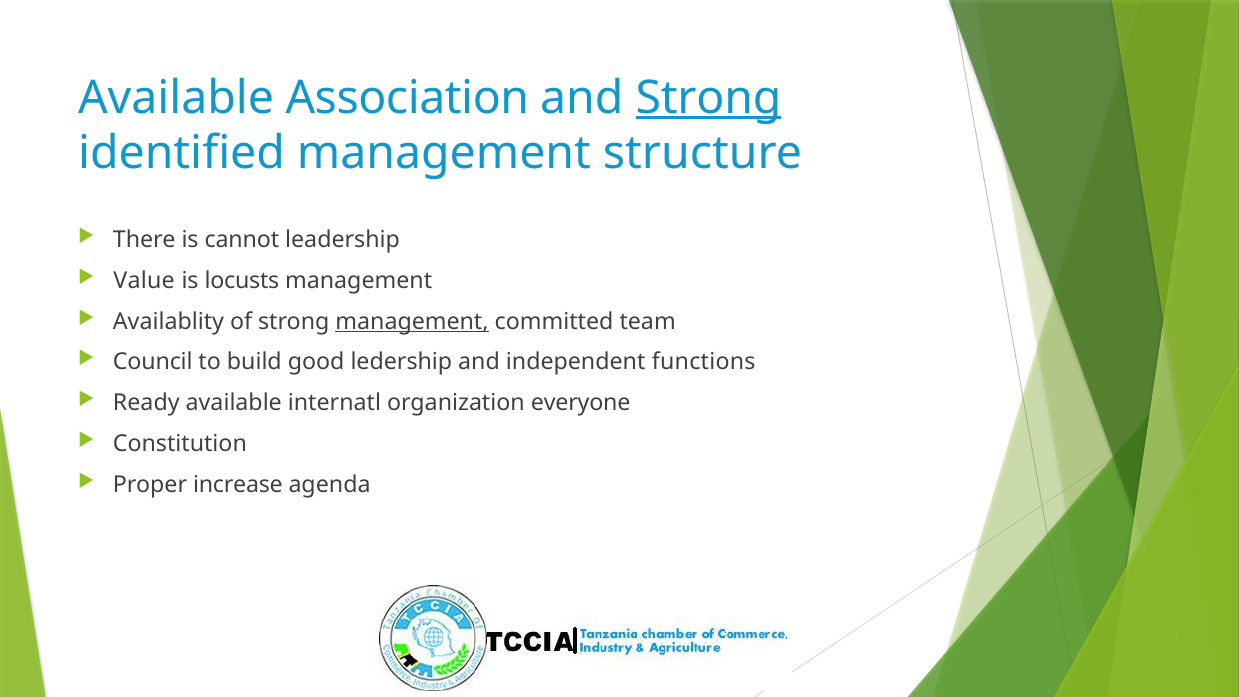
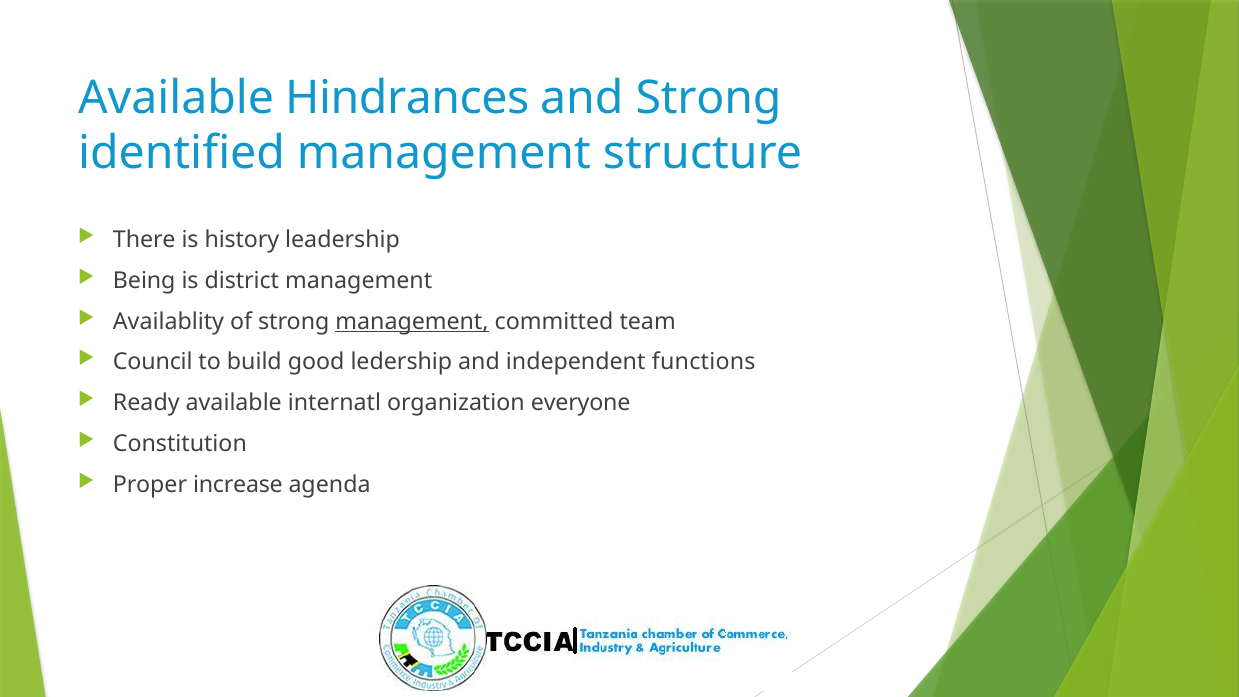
Association: Association -> Hindrances
Strong at (709, 98) underline: present -> none
cannot: cannot -> history
Value: Value -> Being
locusts: locusts -> district
